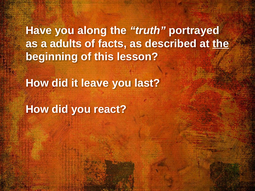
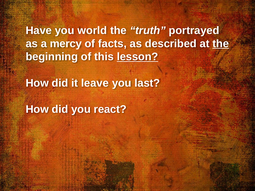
along: along -> world
adults: adults -> mercy
lesson underline: none -> present
